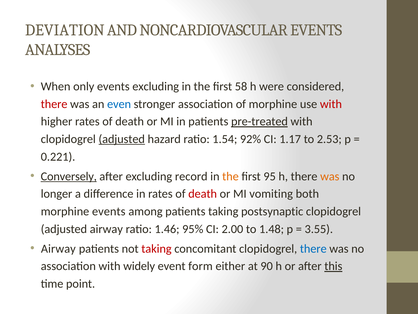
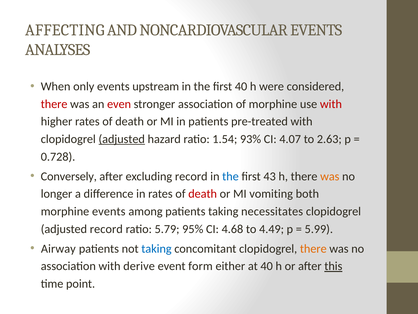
DEVIATION: DEVIATION -> AFFECTING
events excluding: excluding -> upstream
first 58: 58 -> 40
even colour: blue -> red
pre-treated underline: present -> none
92%: 92% -> 93%
1.17: 1.17 -> 4.07
2.53: 2.53 -> 2.63
0.221: 0.221 -> 0.728
Conversely underline: present -> none
the at (231, 176) colour: orange -> blue
95: 95 -> 43
postsynaptic: postsynaptic -> necessitates
adjusted airway: airway -> record
1.46: 1.46 -> 5.79
2.00: 2.00 -> 4.68
1.48: 1.48 -> 4.49
3.55: 3.55 -> 5.99
taking at (156, 248) colour: red -> blue
there at (313, 248) colour: blue -> orange
widely: widely -> derive
at 90: 90 -> 40
